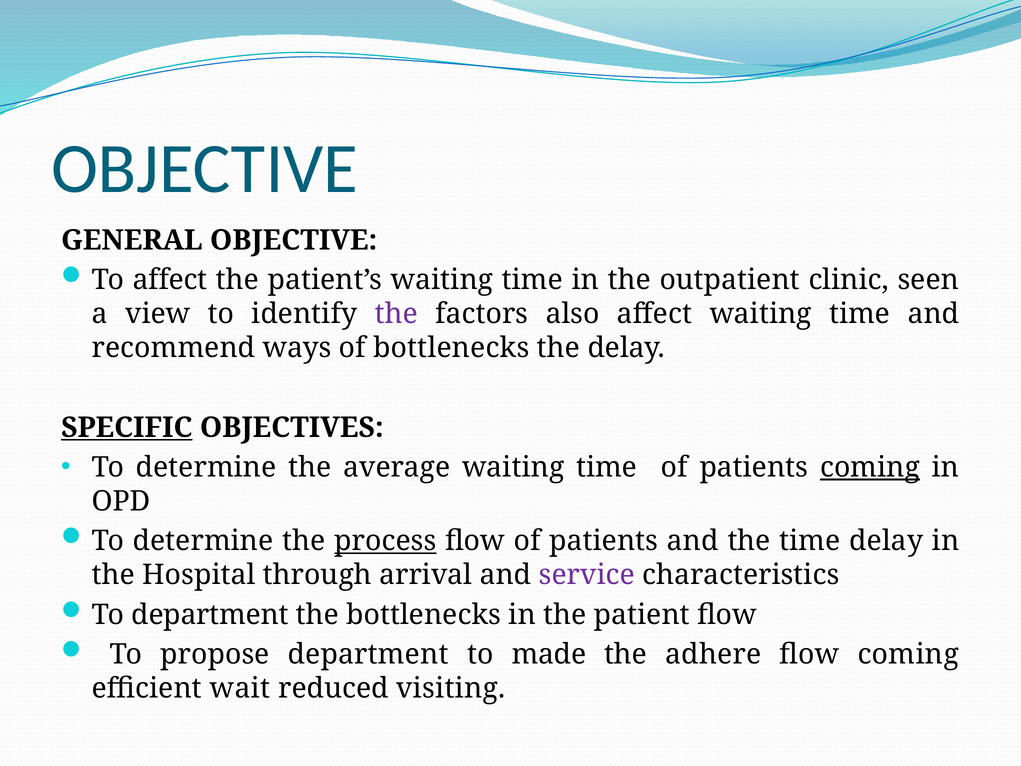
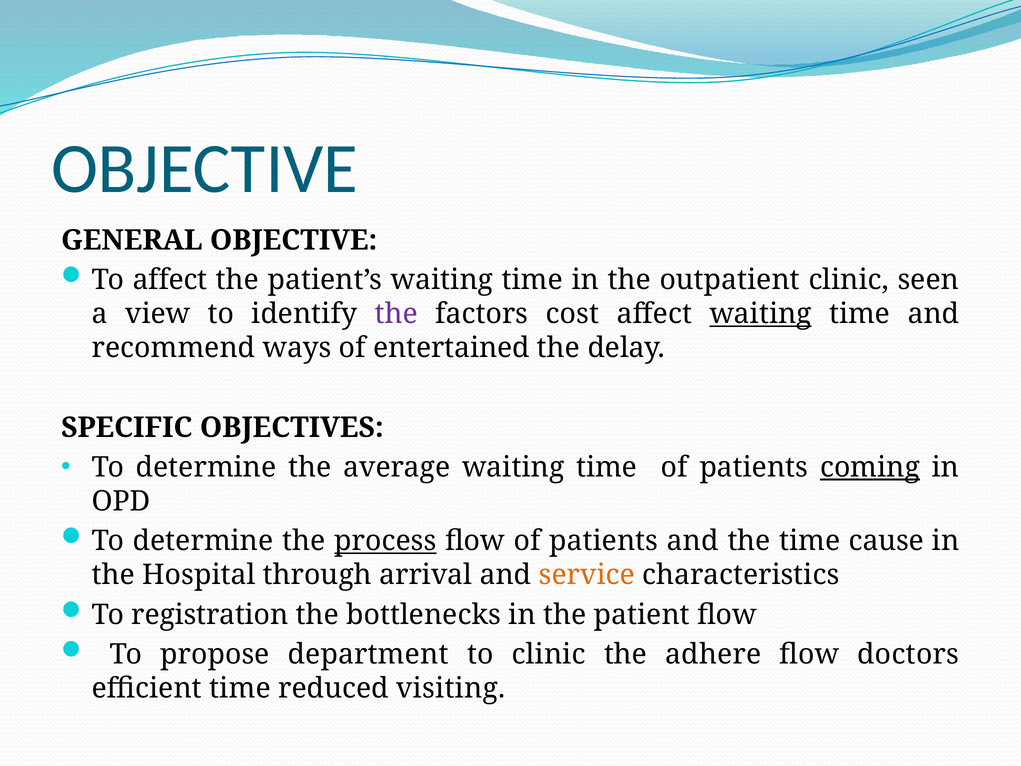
also: also -> cost
waiting at (761, 314) underline: none -> present
of bottlenecks: bottlenecks -> entertained
SPECIFIC underline: present -> none
time delay: delay -> cause
service colour: purple -> orange
To department: department -> registration
to made: made -> clinic
flow coming: coming -> doctors
efficient wait: wait -> time
